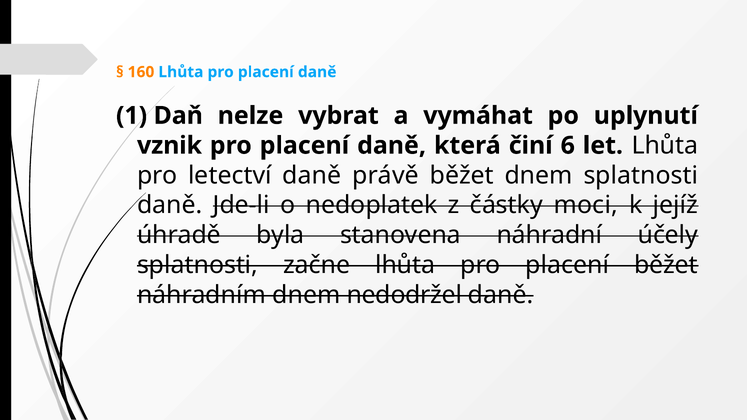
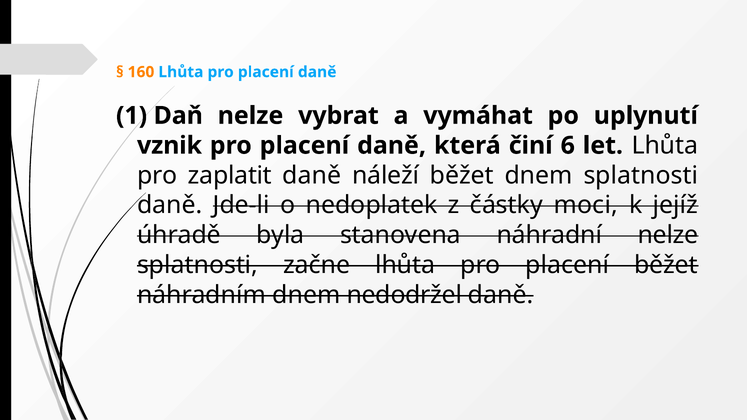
letectví: letectví -> zaplatit
právě: právě -> náleží
náhradní účely: účely -> nelze
